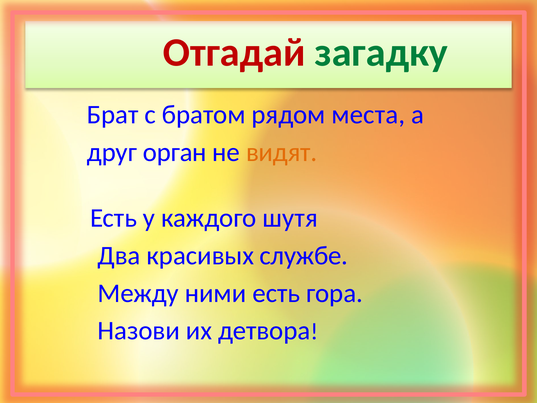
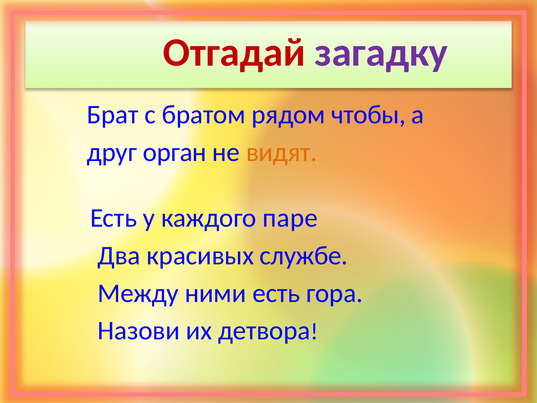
загадку colour: green -> purple
места: места -> чтобы
шутя: шутя -> паре
